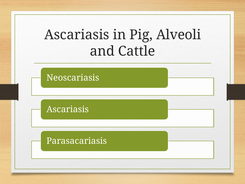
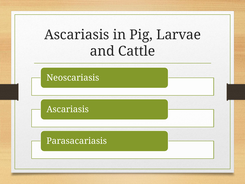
Alveoli: Alveoli -> Larvae
